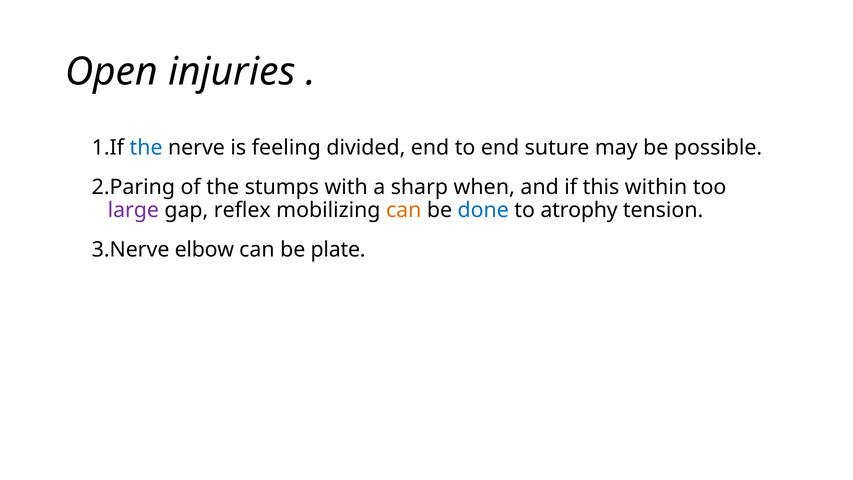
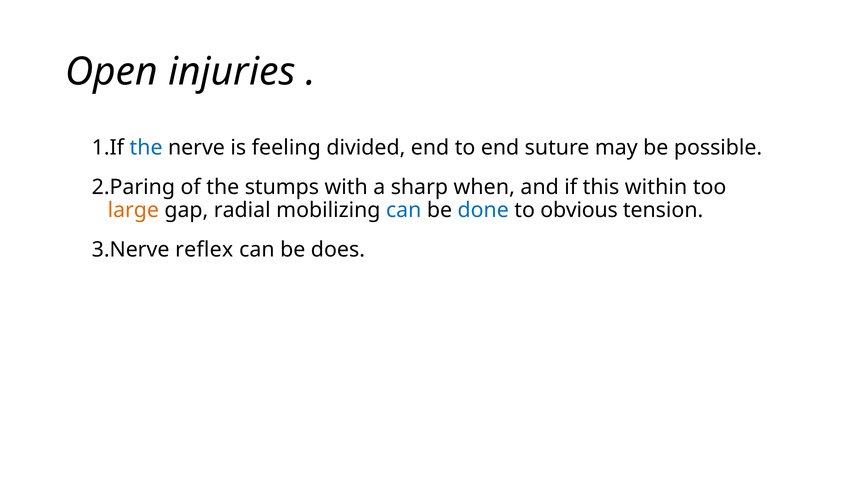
large colour: purple -> orange
reflex: reflex -> radial
can at (404, 210) colour: orange -> blue
atrophy: atrophy -> obvious
elbow: elbow -> reflex
plate: plate -> does
